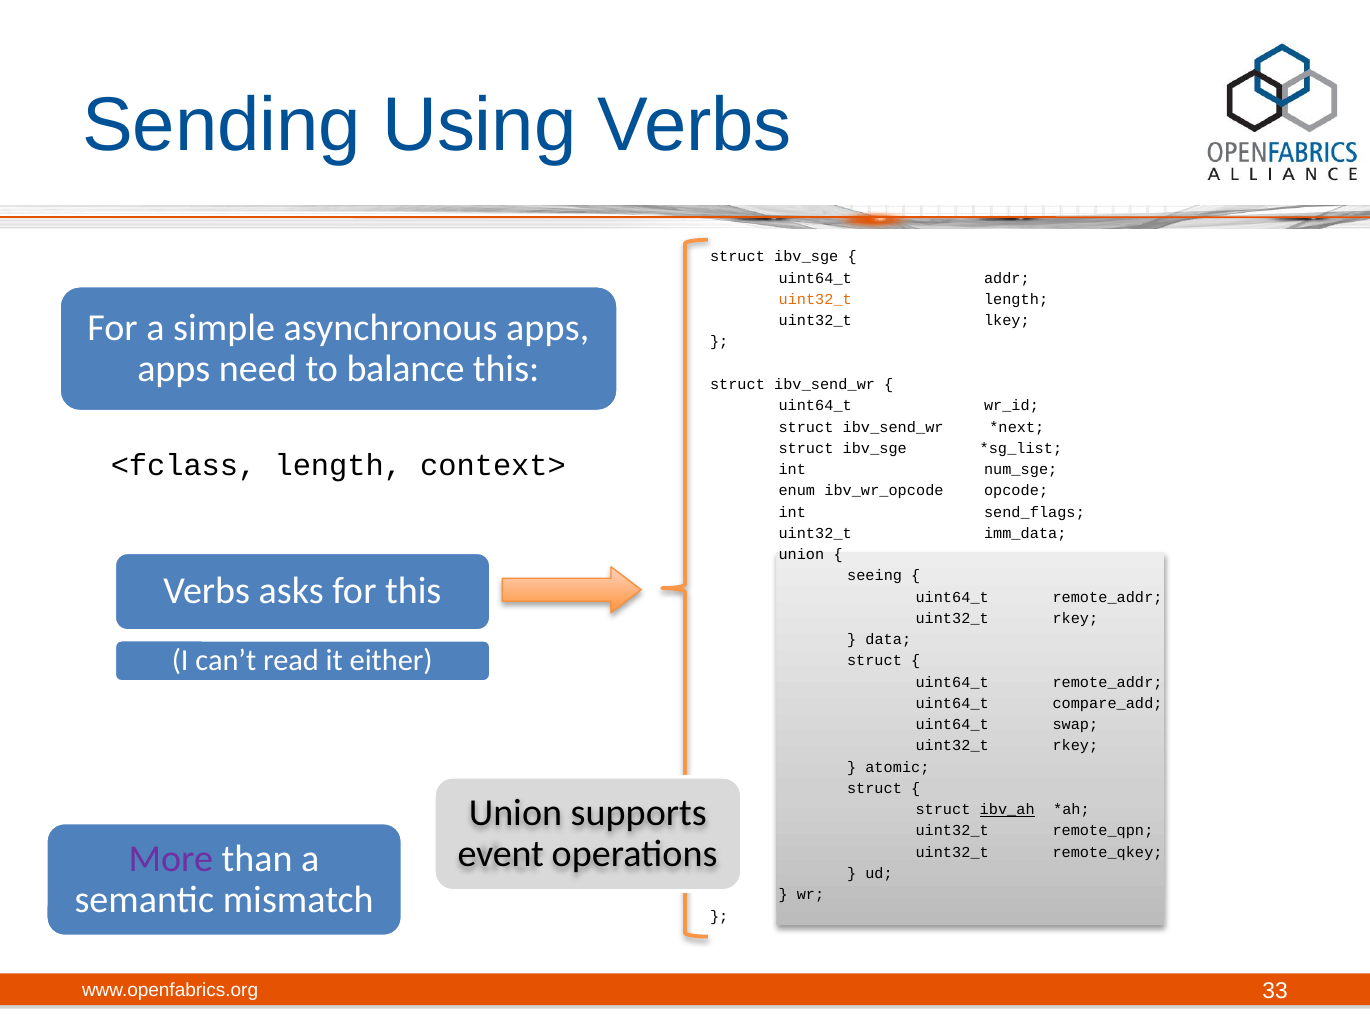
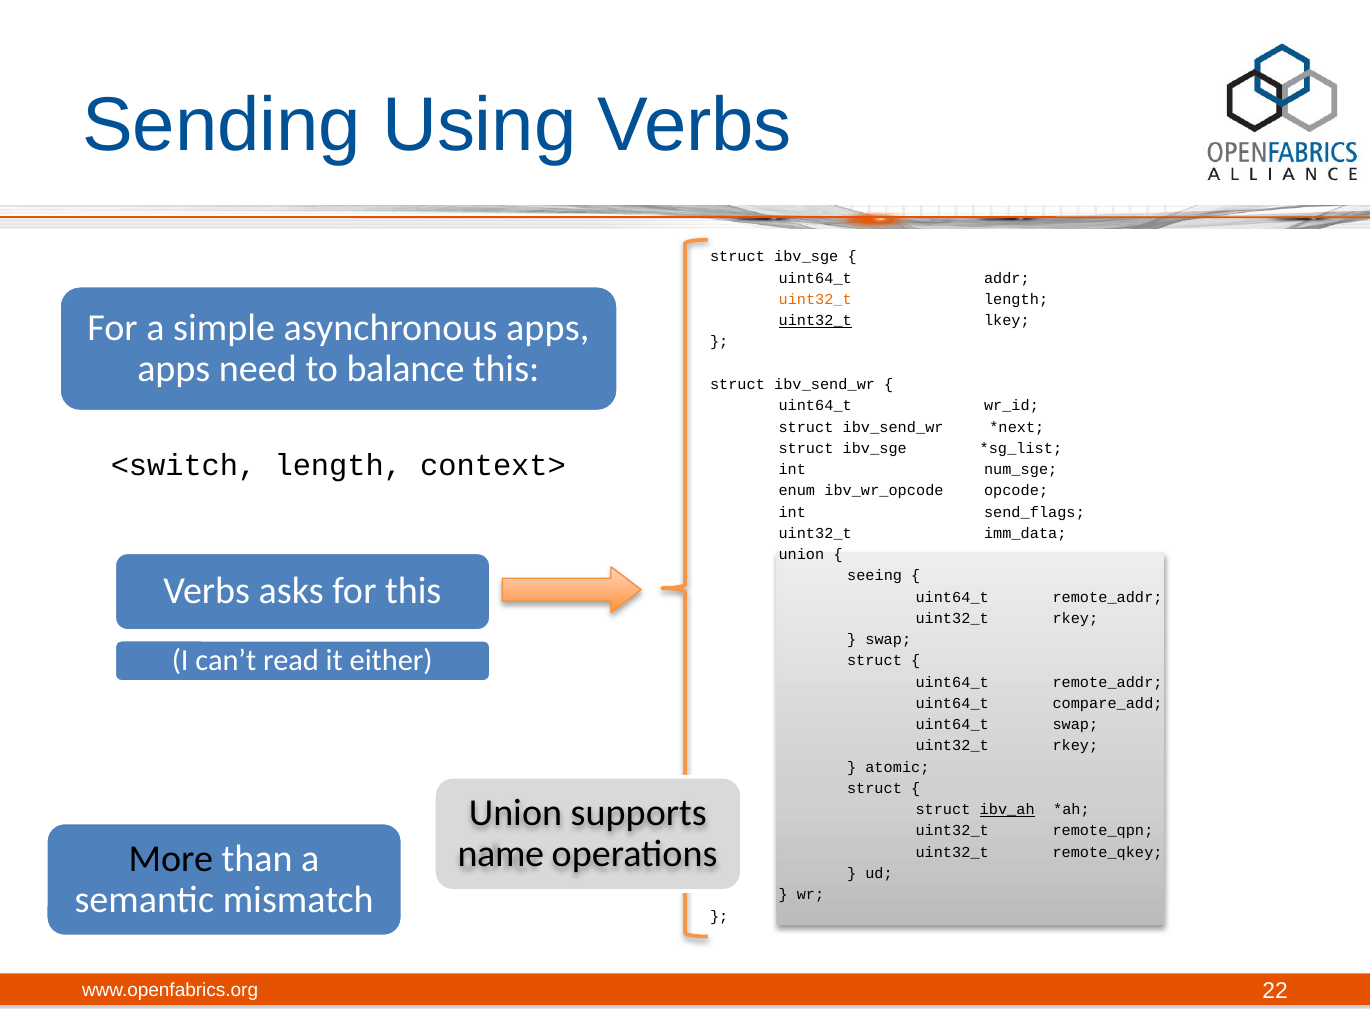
uint32_t at (815, 321) underline: none -> present
<fclass: <fclass -> <switch
data at (888, 639): data -> swap
event: event -> name
More colour: purple -> black
33: 33 -> 22
